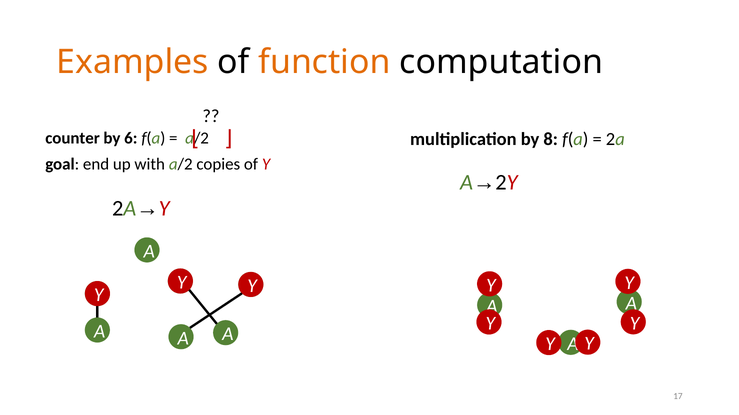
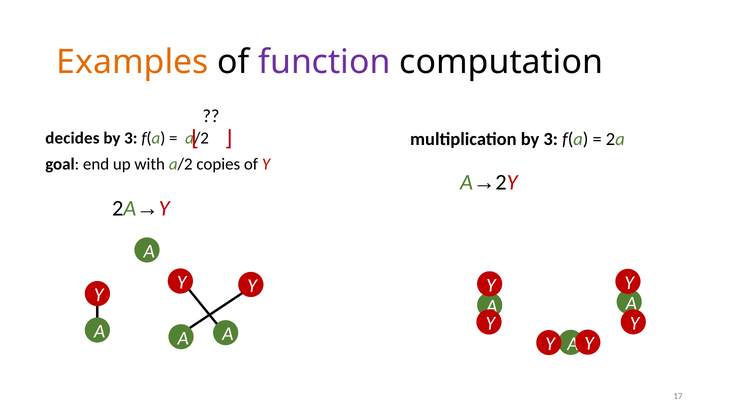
function colour: orange -> purple
counter: counter -> decides
6 at (131, 138): 6 -> 3
multiplication by 8: 8 -> 3
